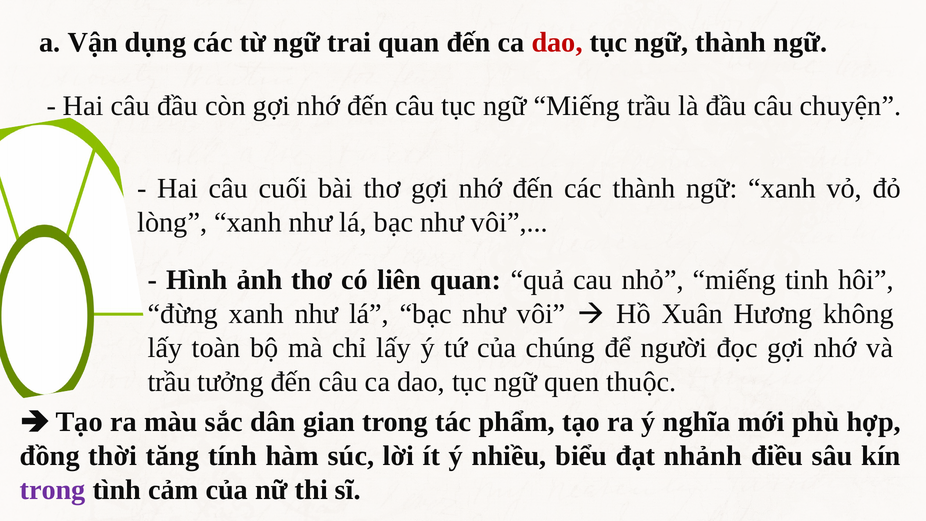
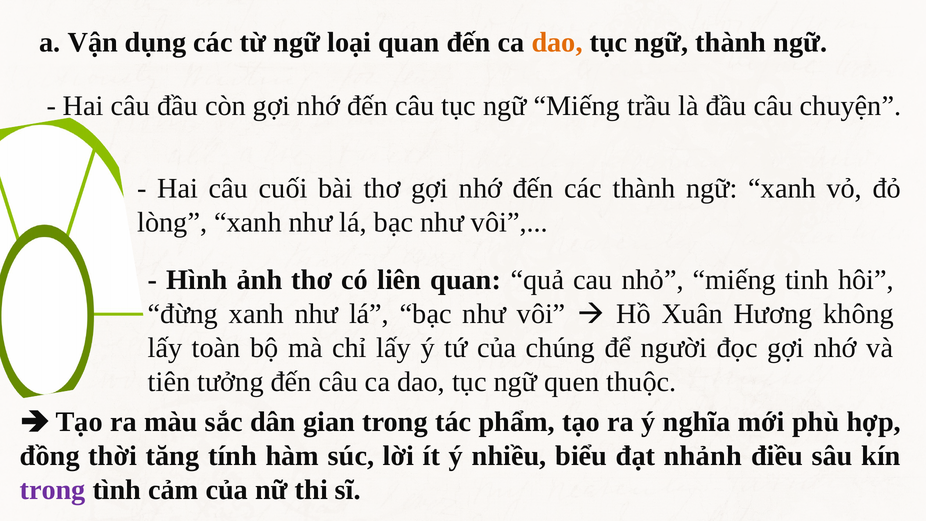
trai: trai -> loại
dao at (557, 42) colour: red -> orange
trầu at (169, 382): trầu -> tiên
